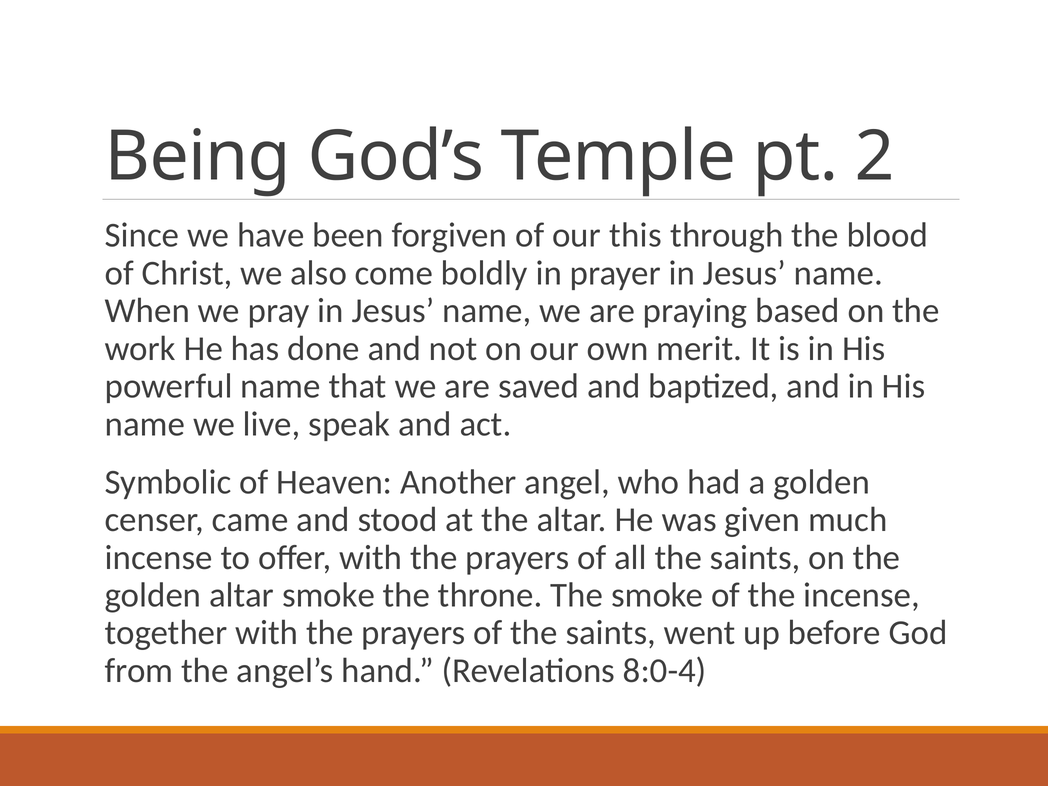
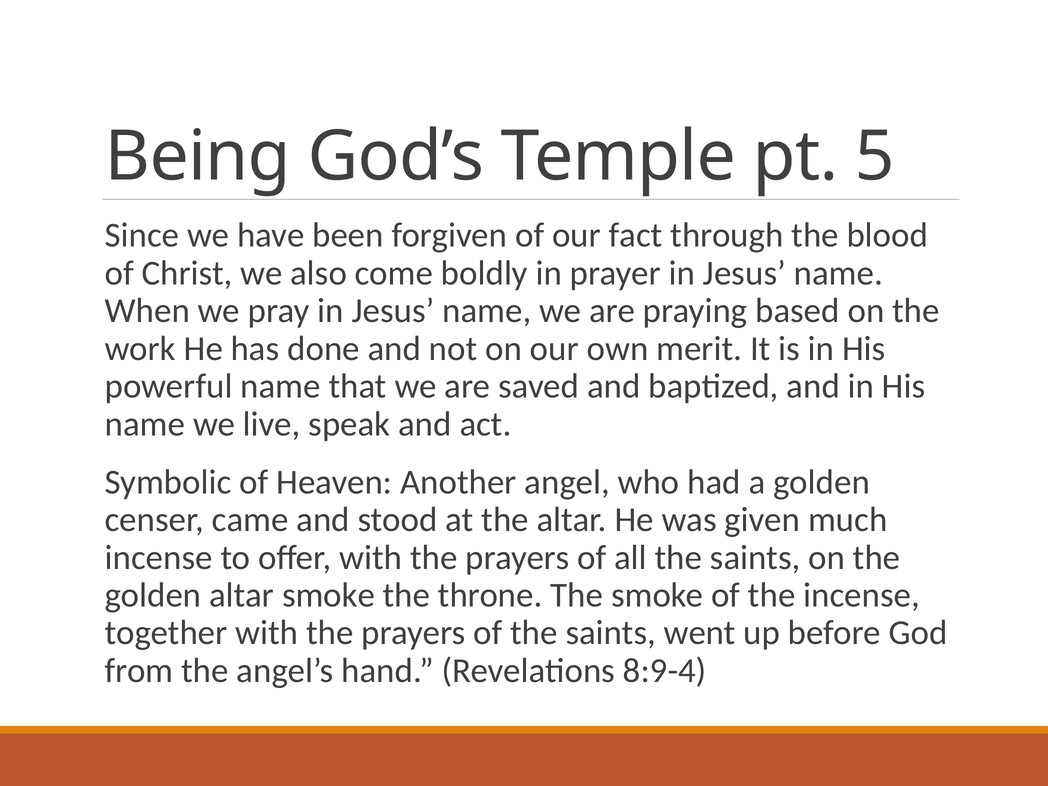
2: 2 -> 5
this: this -> fact
8:0-4: 8:0-4 -> 8:9-4
